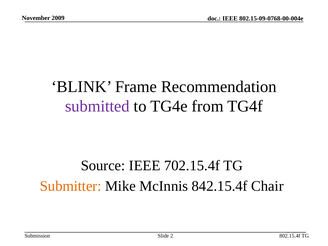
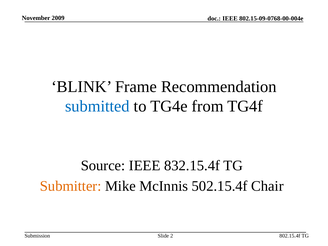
submitted colour: purple -> blue
702.15.4f: 702.15.4f -> 832.15.4f
842.15.4f: 842.15.4f -> 502.15.4f
